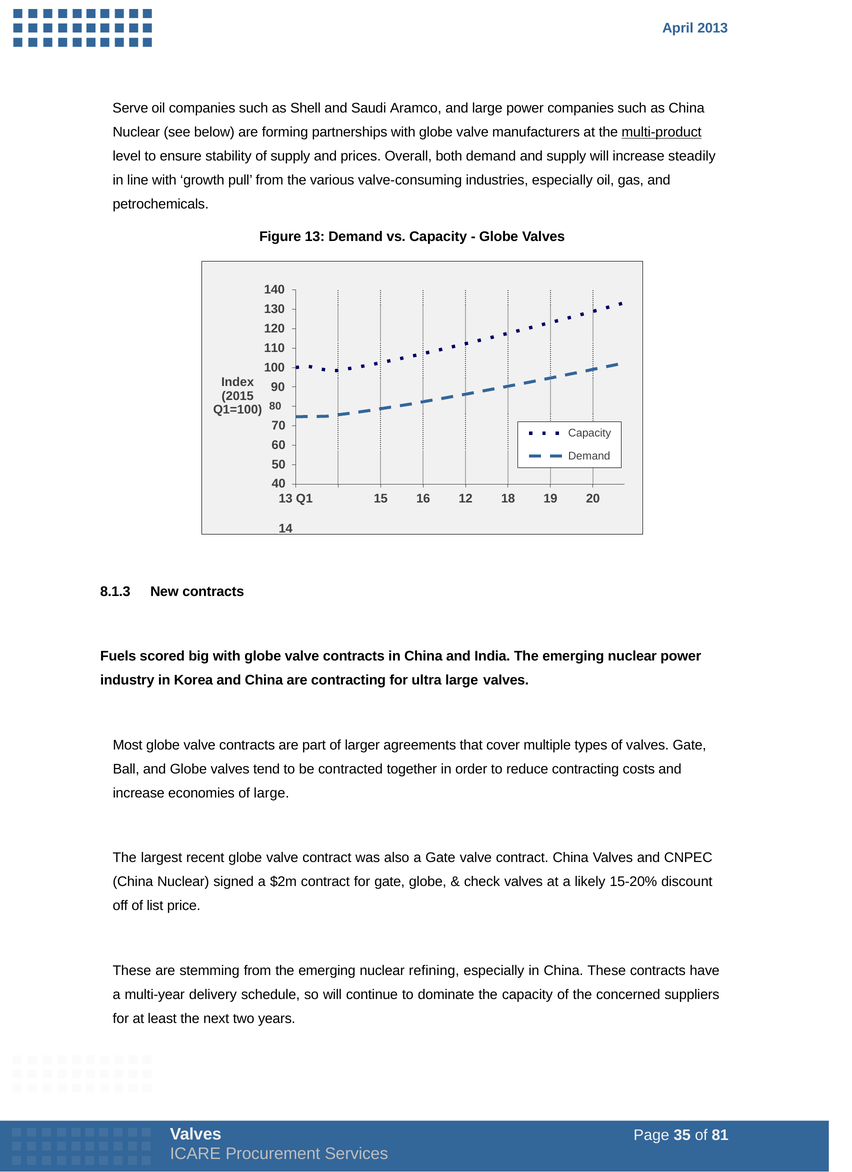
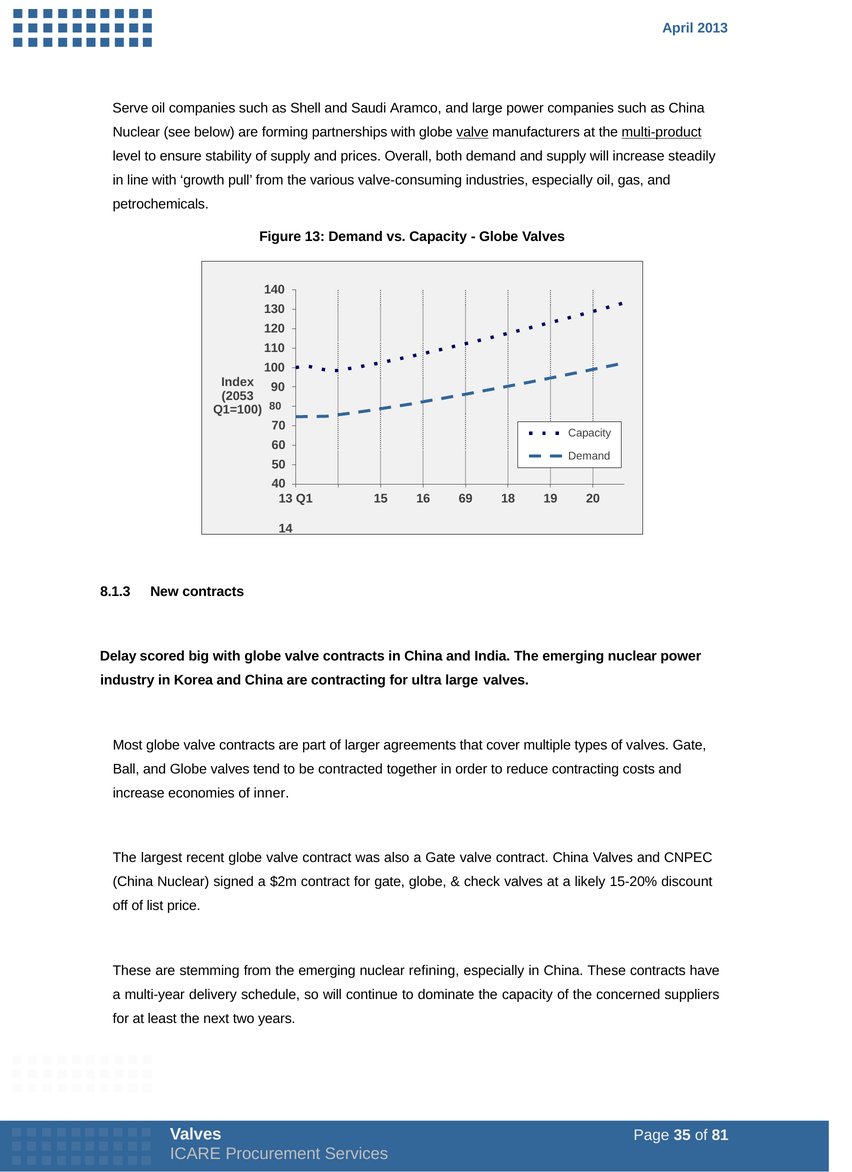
valve at (472, 132) underline: none -> present
2015: 2015 -> 2053
12: 12 -> 69
Fuels: Fuels -> Delay
of large: large -> inner
